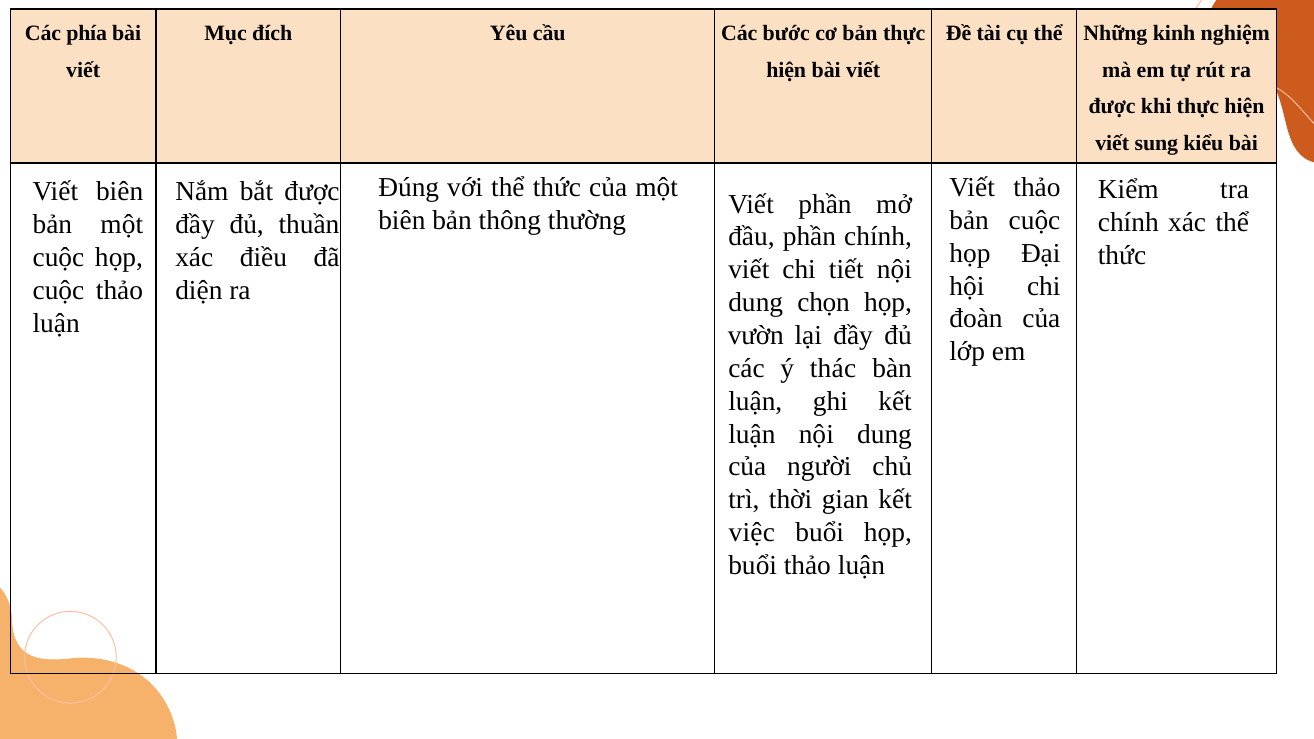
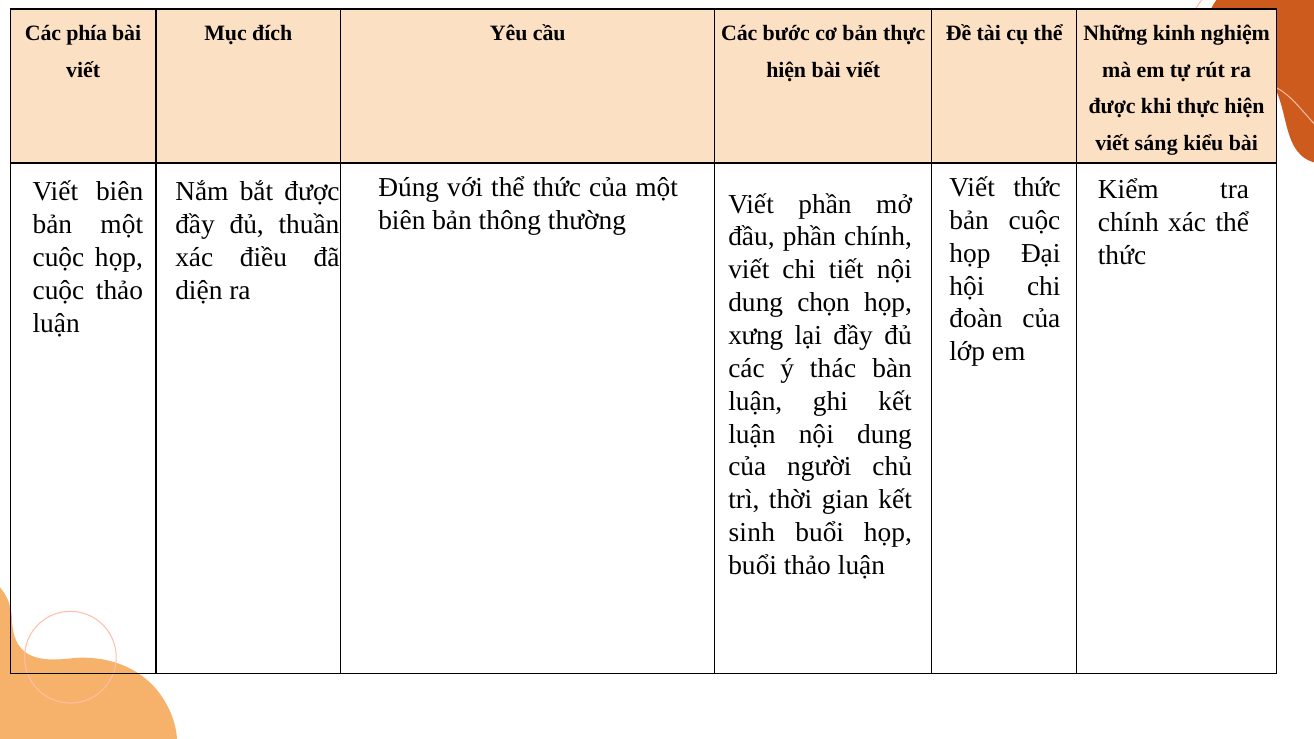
sung: sung -> sáng
Viết thảo: thảo -> thức
vườn: vườn -> xưng
việc: việc -> sinh
